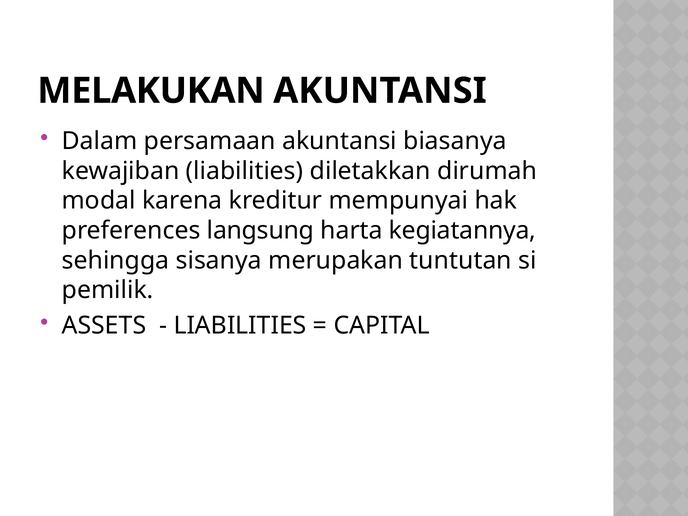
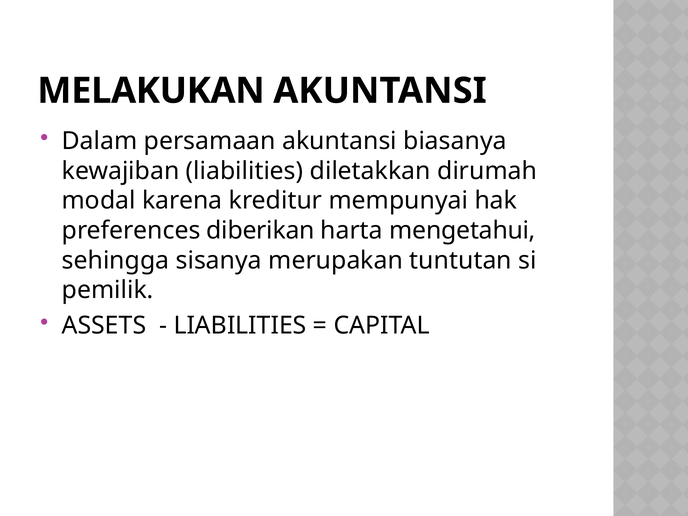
langsung: langsung -> diberikan
kegiatannya: kegiatannya -> mengetahui
